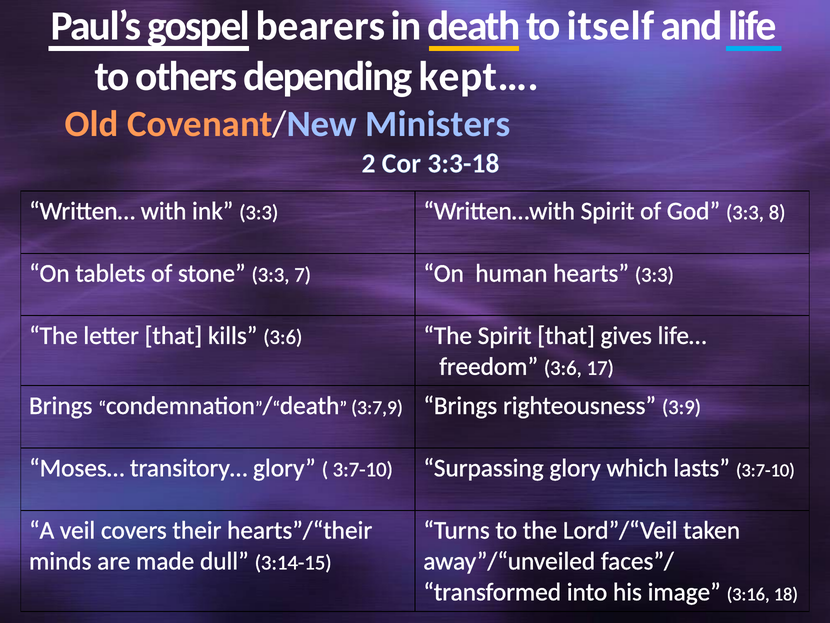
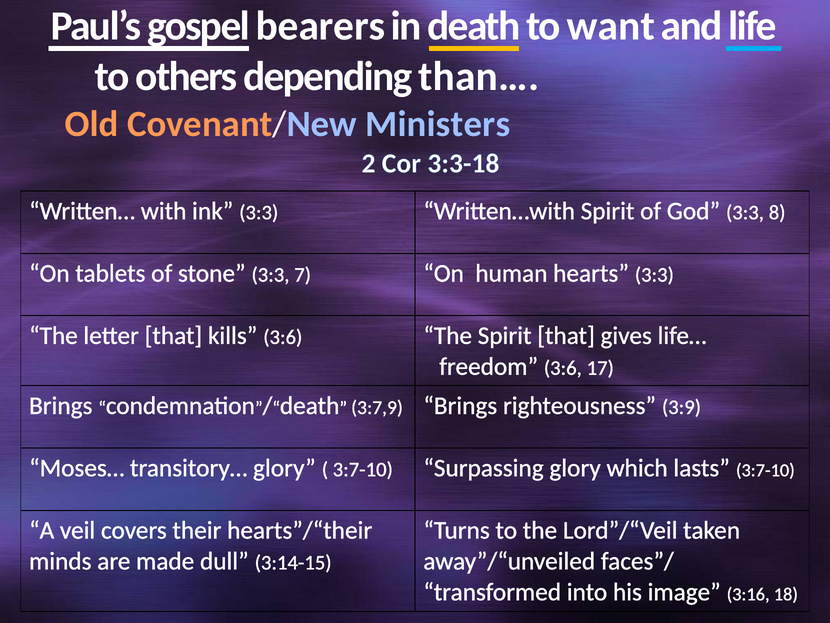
itself: itself -> want
kept…: kept… -> than…
